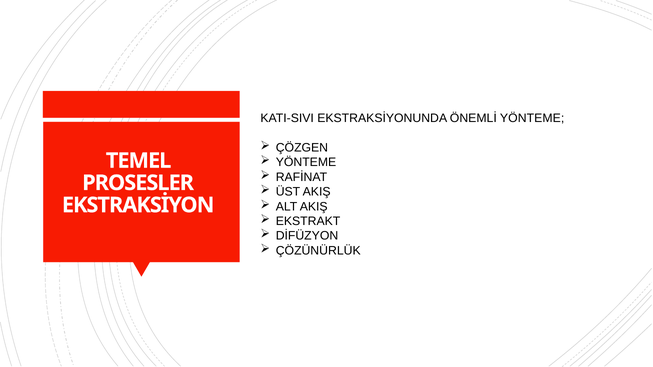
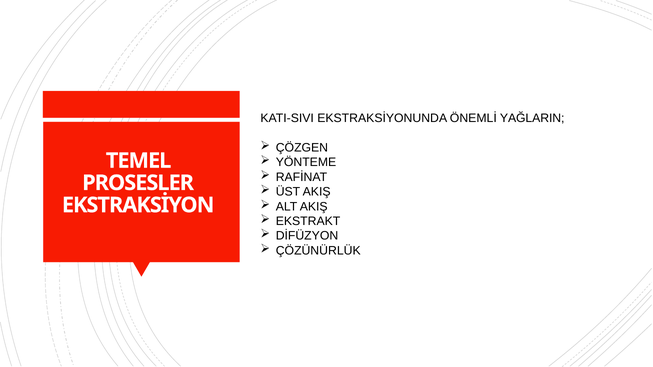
ÖNEMLİ YÖNTEME: YÖNTEME -> YAĞLARIN
